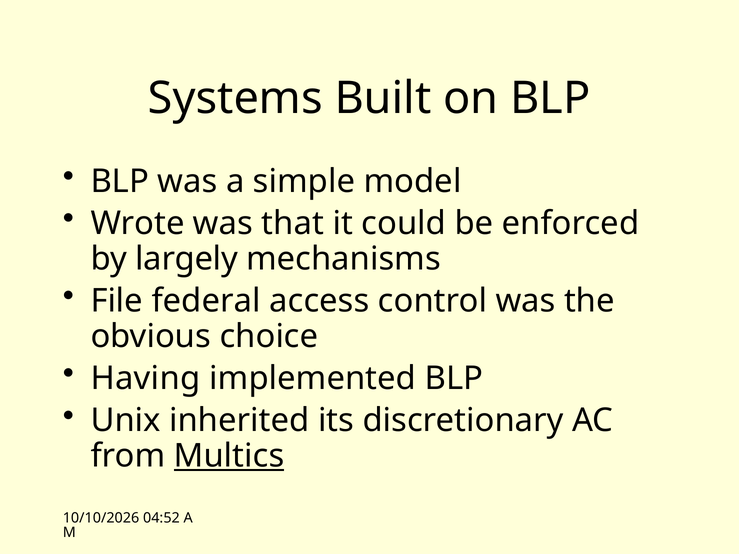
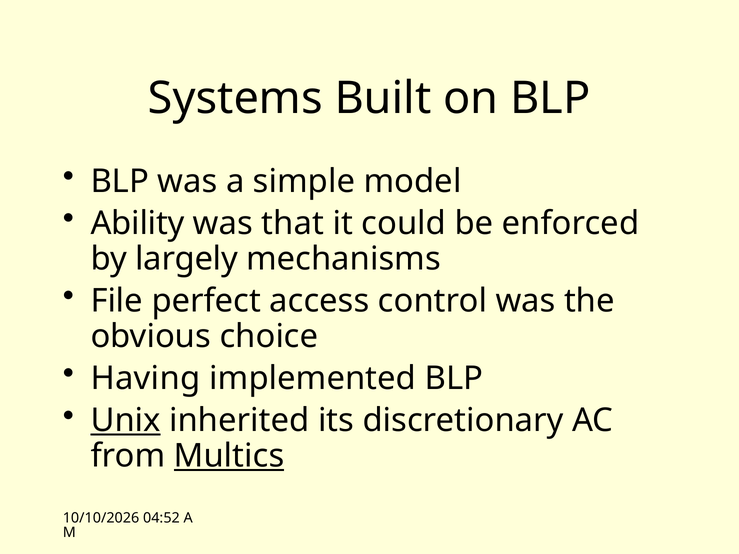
Wrote: Wrote -> Ability
federal: federal -> perfect
Unix underline: none -> present
